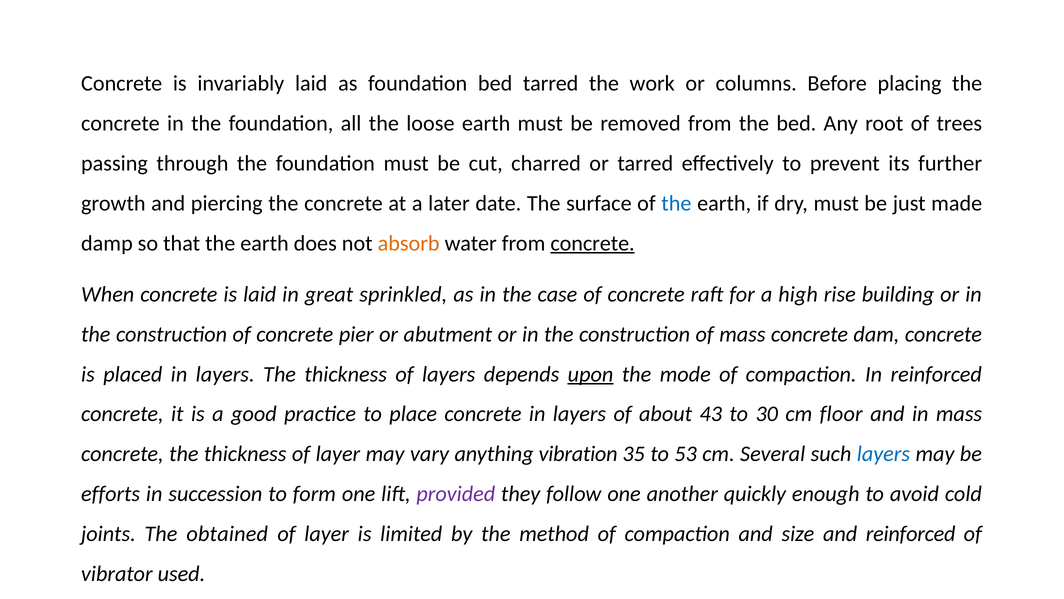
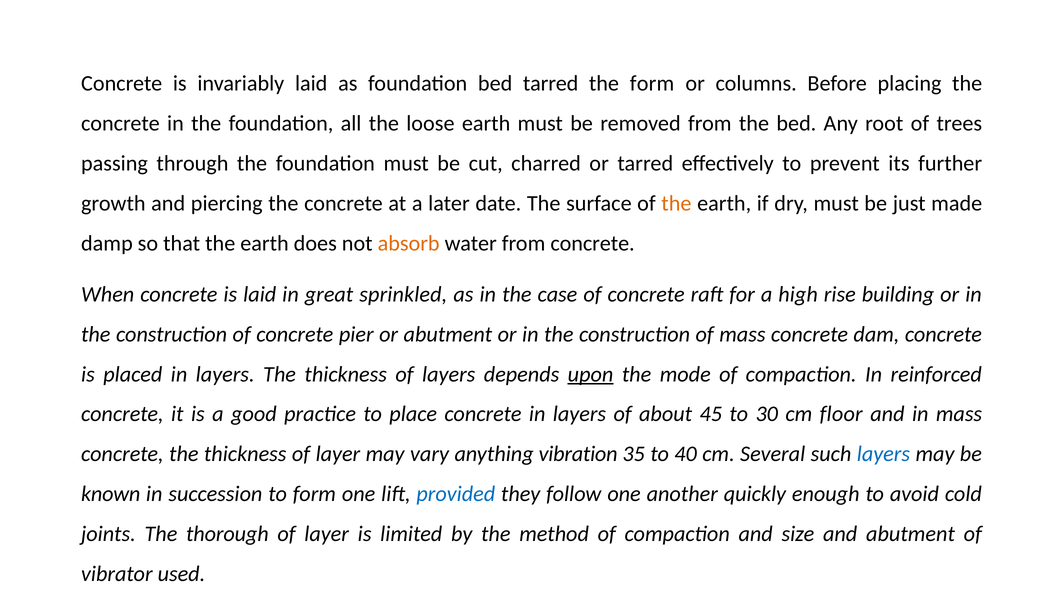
the work: work -> form
the at (676, 203) colour: blue -> orange
concrete at (593, 243) underline: present -> none
43: 43 -> 45
53: 53 -> 40
efforts: efforts -> known
provided colour: purple -> blue
obtained: obtained -> thorough
and reinforced: reinforced -> abutment
